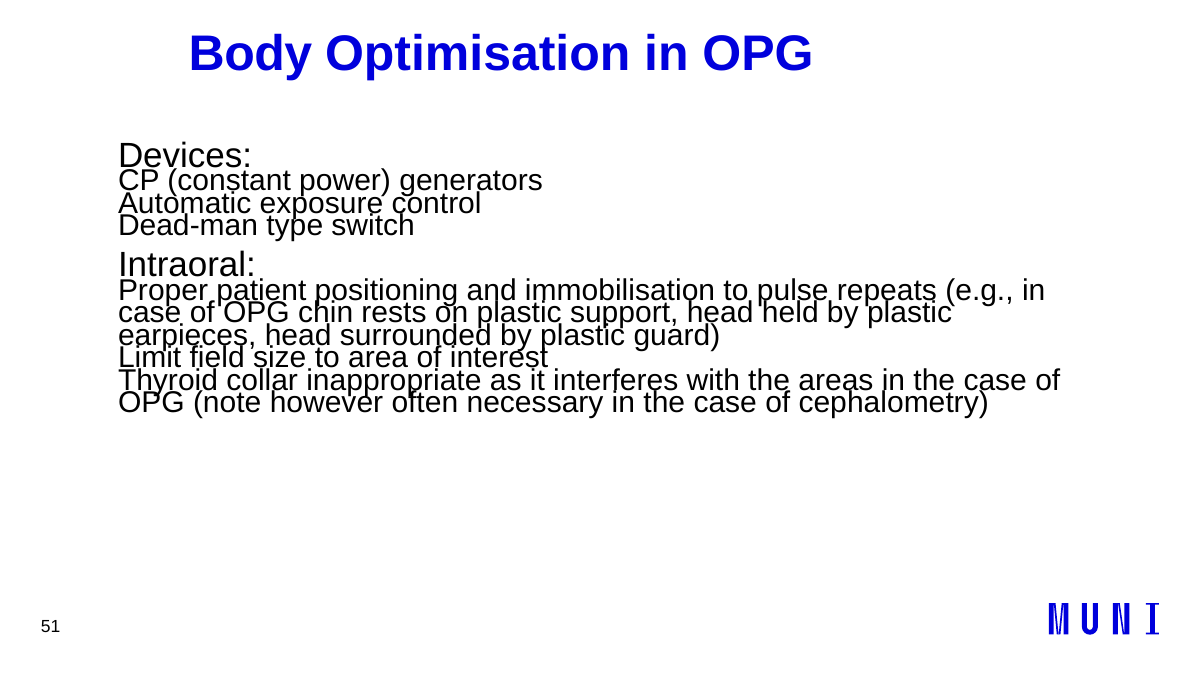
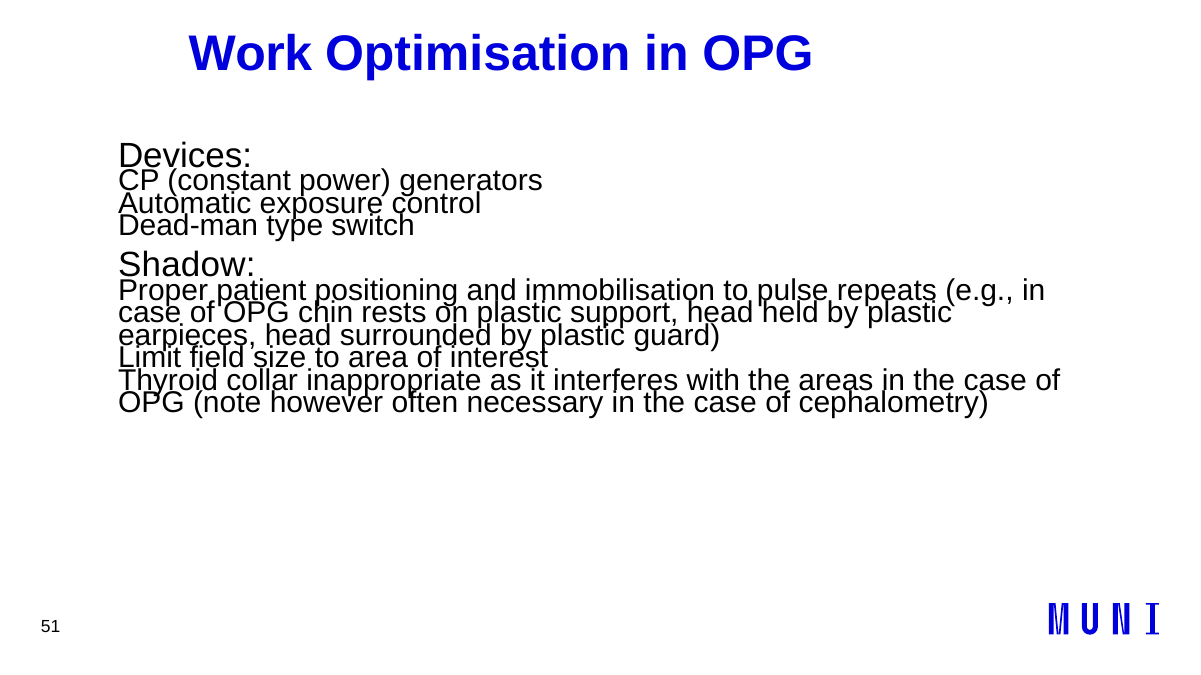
Body: Body -> Work
Intraoral: Intraoral -> Shadow
